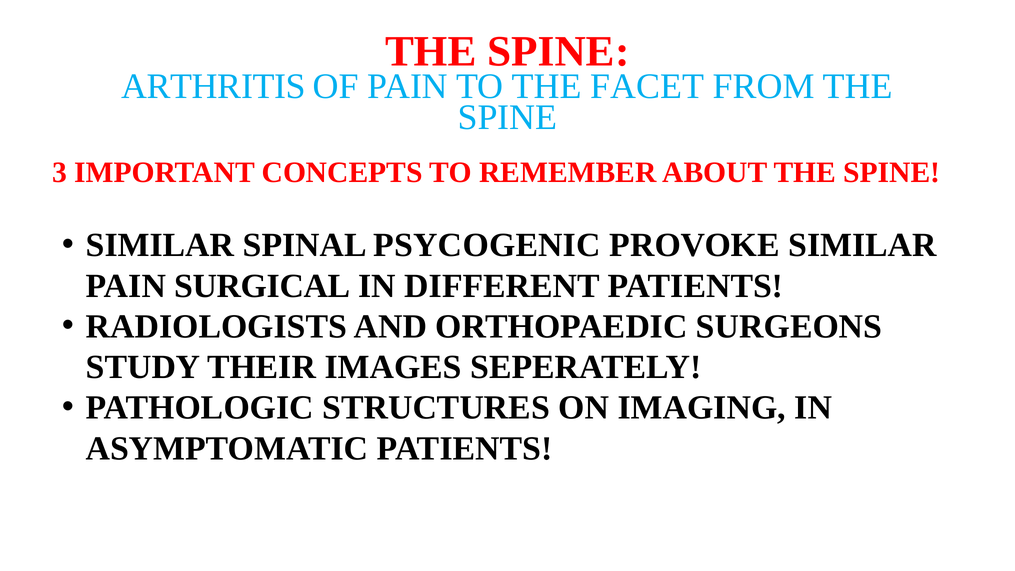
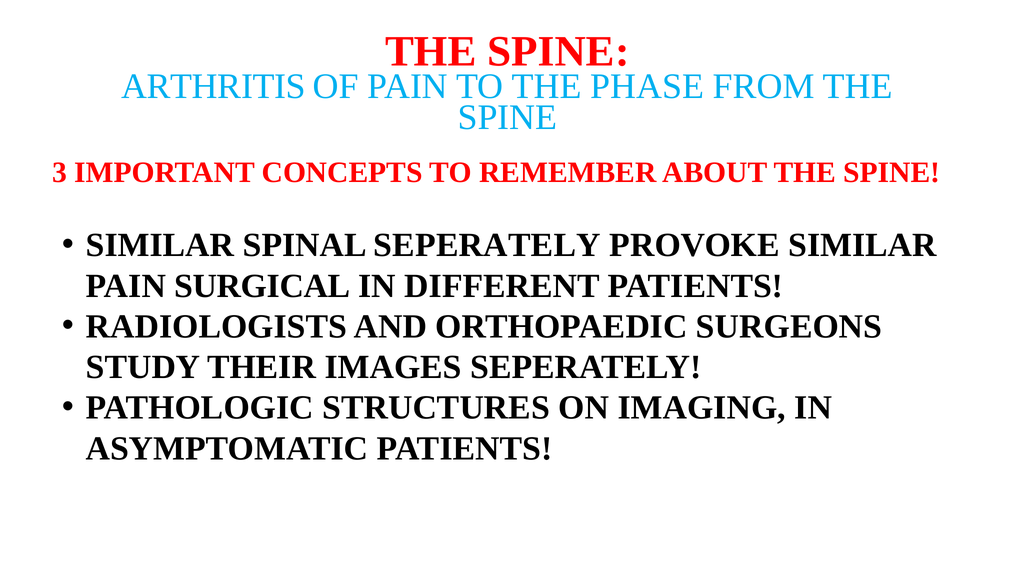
FACET: FACET -> PHASE
SPINAL PSYCOGENIC: PSYCOGENIC -> SEPERATELY
